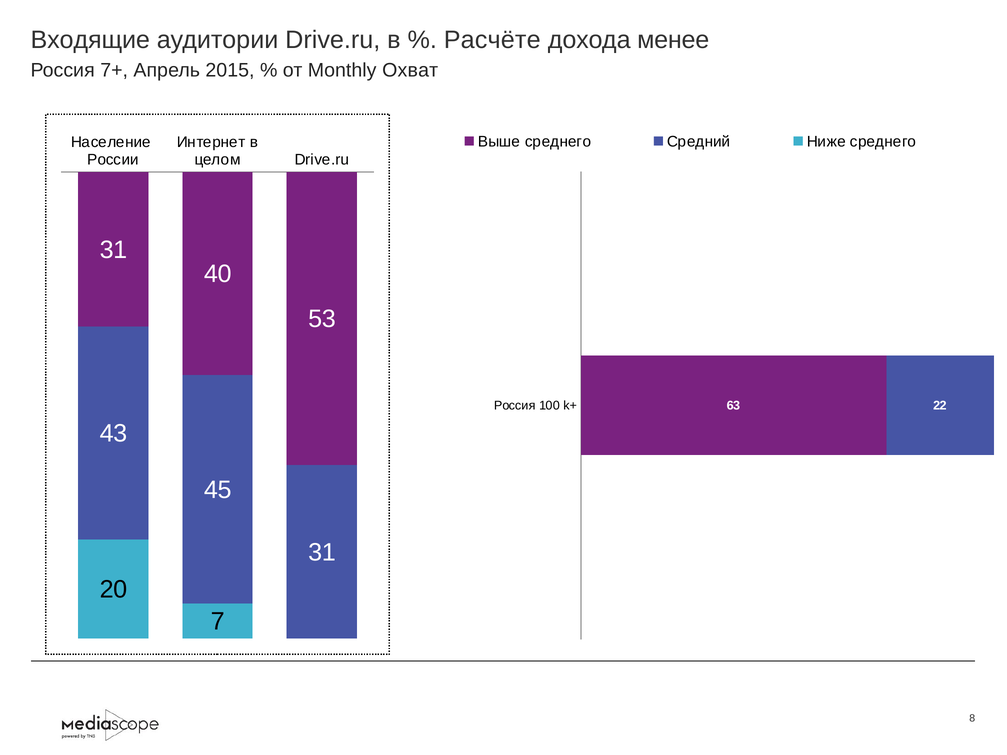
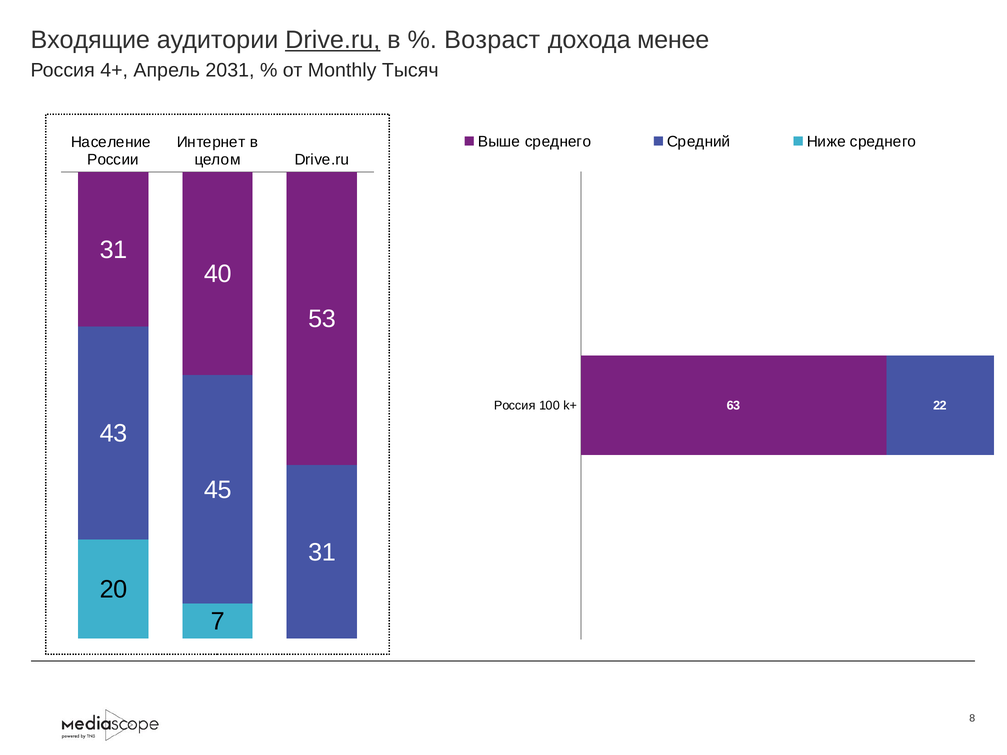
Drive.ru at (333, 40) underline: none -> present
Расчёте: Расчёте -> Возраст
7+: 7+ -> 4+
2015: 2015 -> 2031
Охват: Охват -> Тысяч
